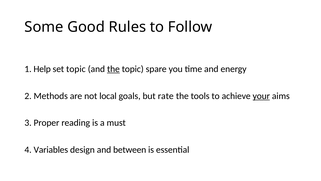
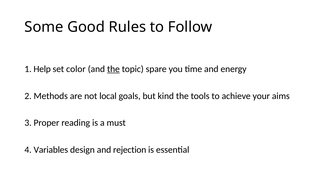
set topic: topic -> color
rate: rate -> kind
your underline: present -> none
between: between -> rejection
